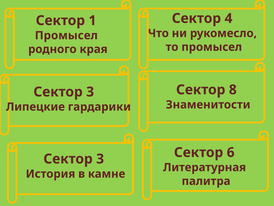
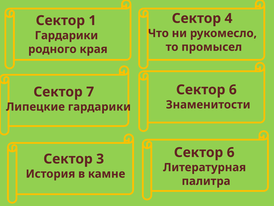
Промысел at (66, 35): Промысел -> Гардарики
8 at (233, 90): 8 -> 6
3 at (90, 92): 3 -> 7
